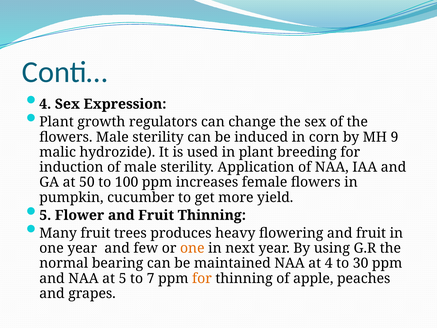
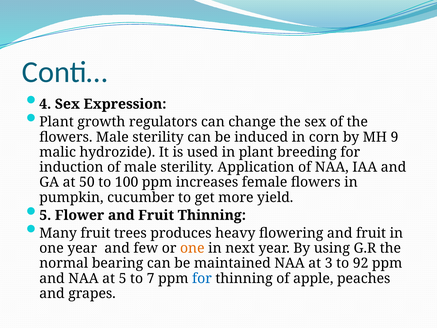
at 4: 4 -> 3
30: 30 -> 92
for at (202, 278) colour: orange -> blue
